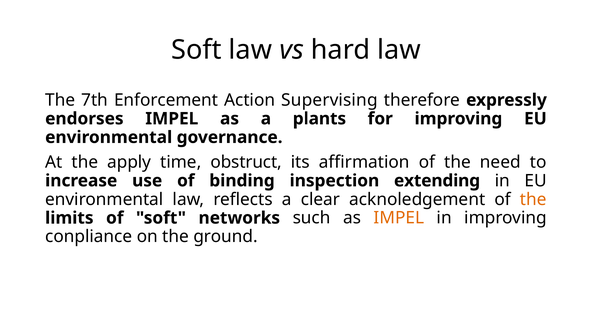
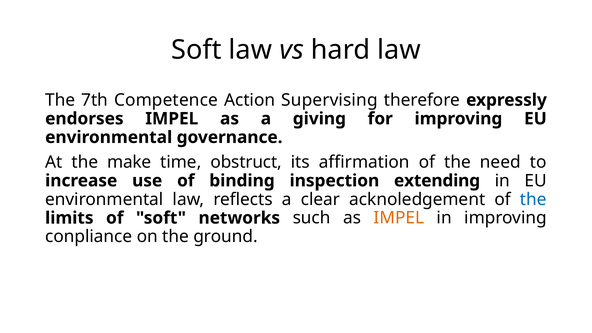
Enforcement: Enforcement -> Competence
plants: plants -> giving
apply: apply -> make
the at (533, 199) colour: orange -> blue
